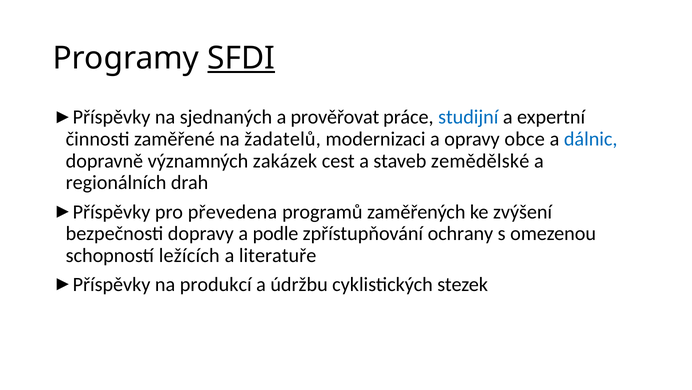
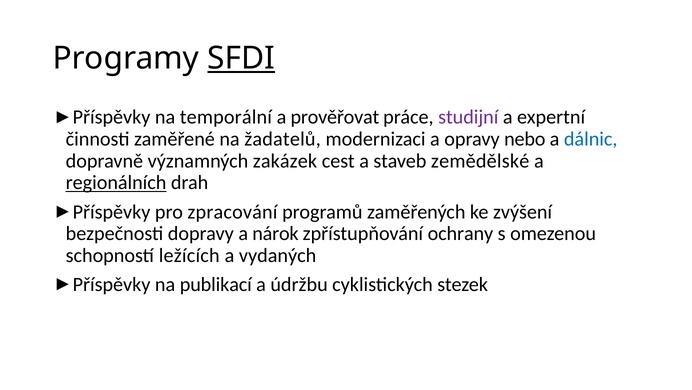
sjednaných: sjednaných -> temporální
studijní colour: blue -> purple
obce: obce -> nebo
regionálních underline: none -> present
převedena: převedena -> zpracování
podle: podle -> nárok
literatuře: literatuře -> vydaných
produkcí: produkcí -> publikací
